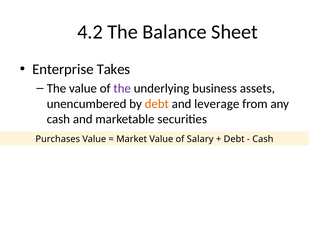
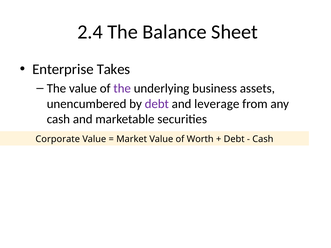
4.2: 4.2 -> 2.4
debt at (157, 104) colour: orange -> purple
Purchases: Purchases -> Corporate
Salary: Salary -> Worth
